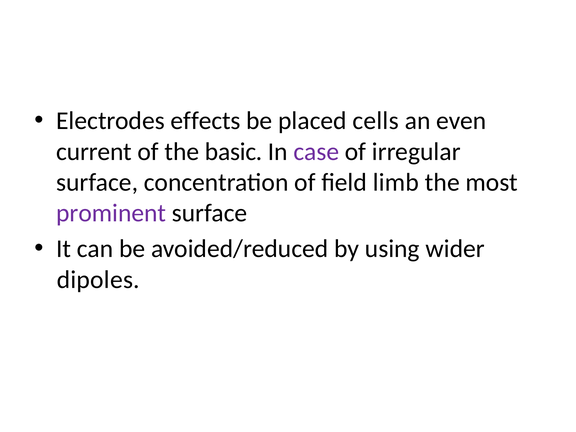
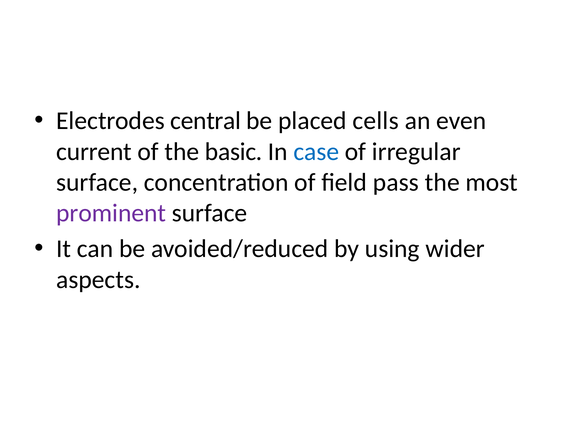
effects: effects -> central
case colour: purple -> blue
limb: limb -> pass
dipoles: dipoles -> aspects
